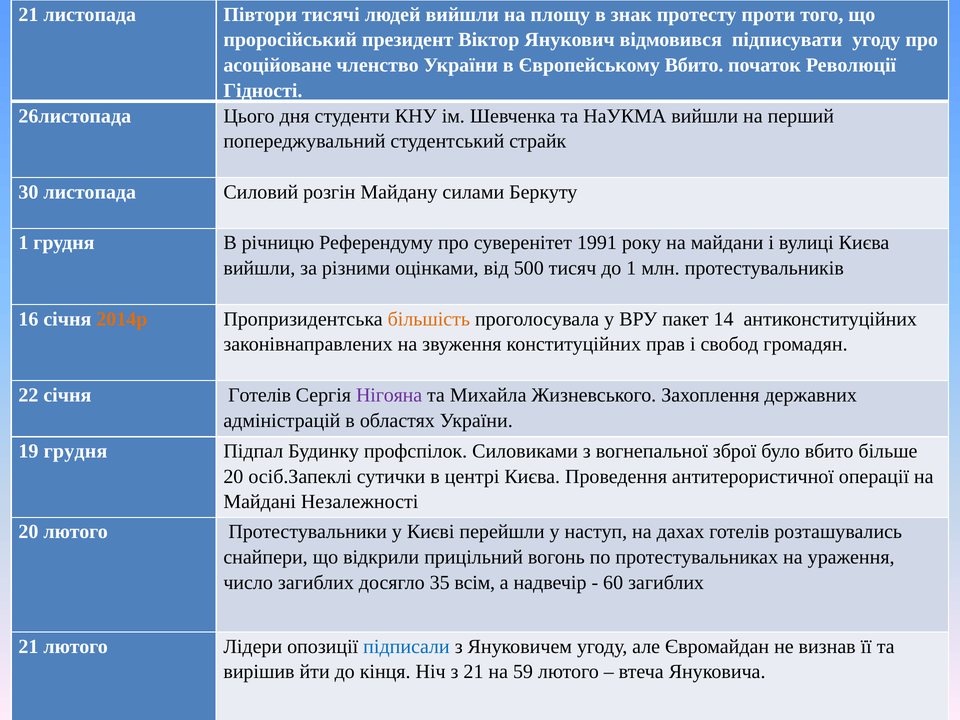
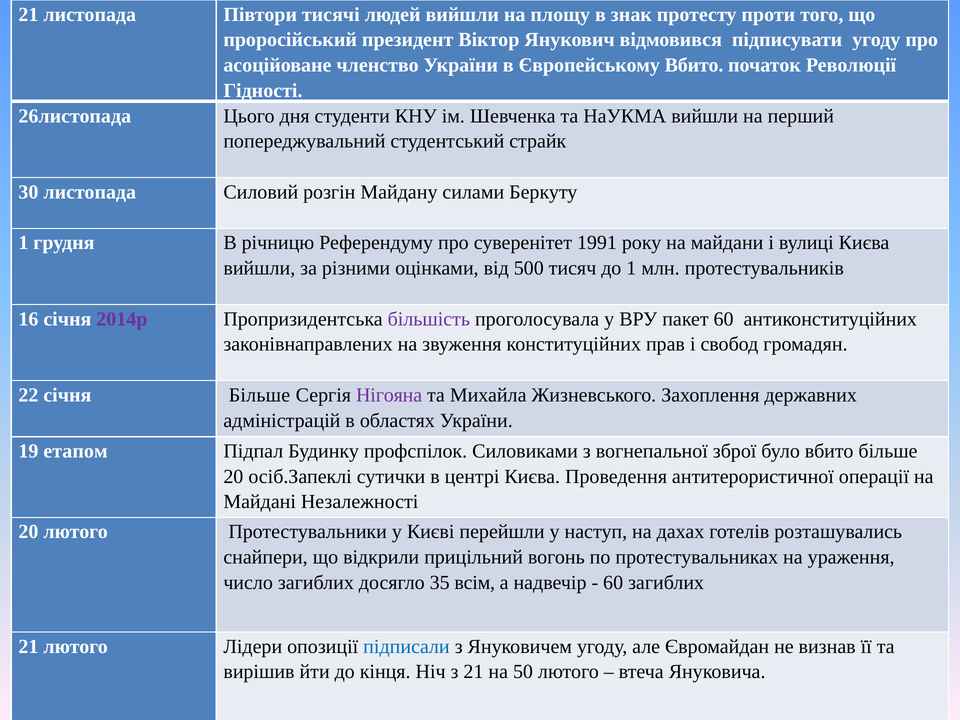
2014р colour: orange -> purple
більшість colour: orange -> purple
пакет 14: 14 -> 60
січня Готелів: Готелів -> Більше
19 грудня: грудня -> етапом
59: 59 -> 50
